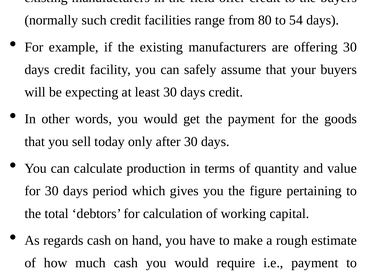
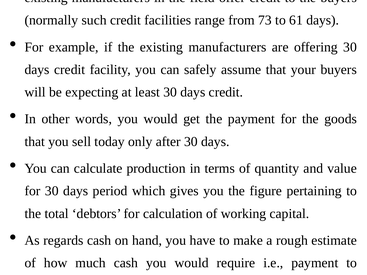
80: 80 -> 73
54: 54 -> 61
